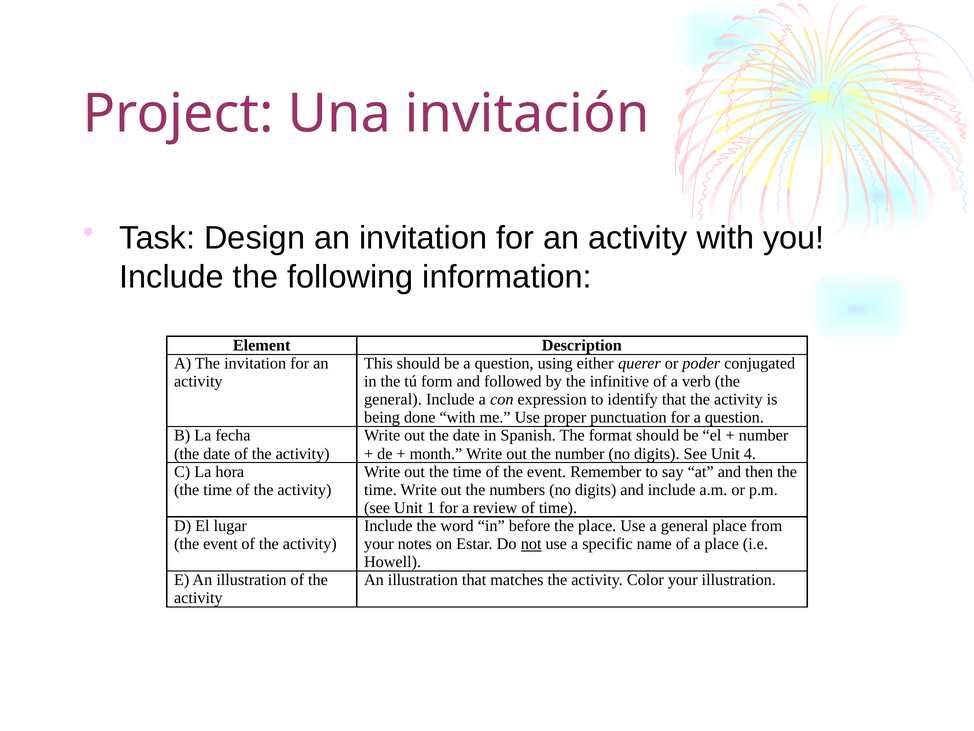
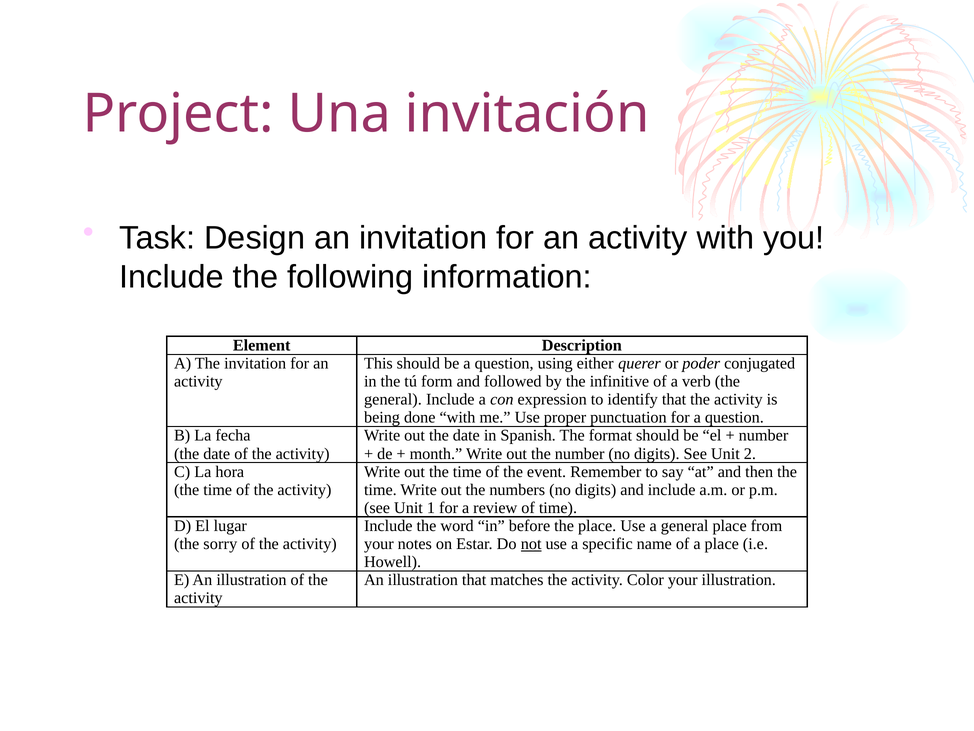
4: 4 -> 2
event at (220, 544): event -> sorry
